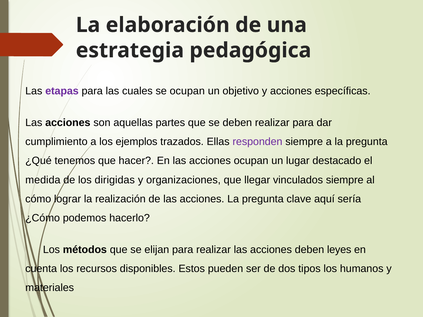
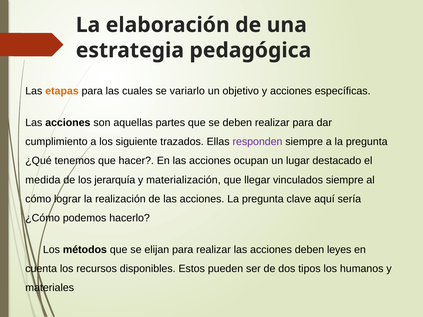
etapas colour: purple -> orange
se ocupan: ocupan -> variarlo
ejemplos: ejemplos -> siguiente
dirigidas: dirigidas -> jerarquía
organizaciones: organizaciones -> materialización
